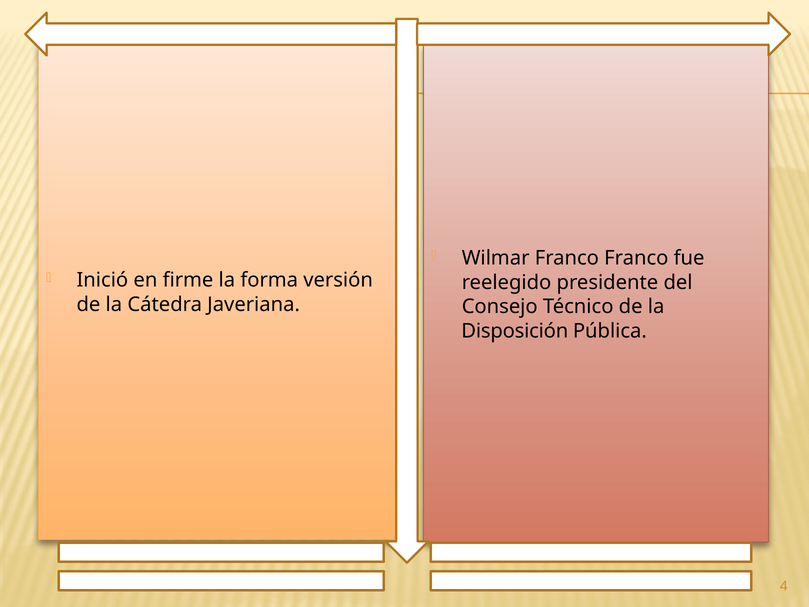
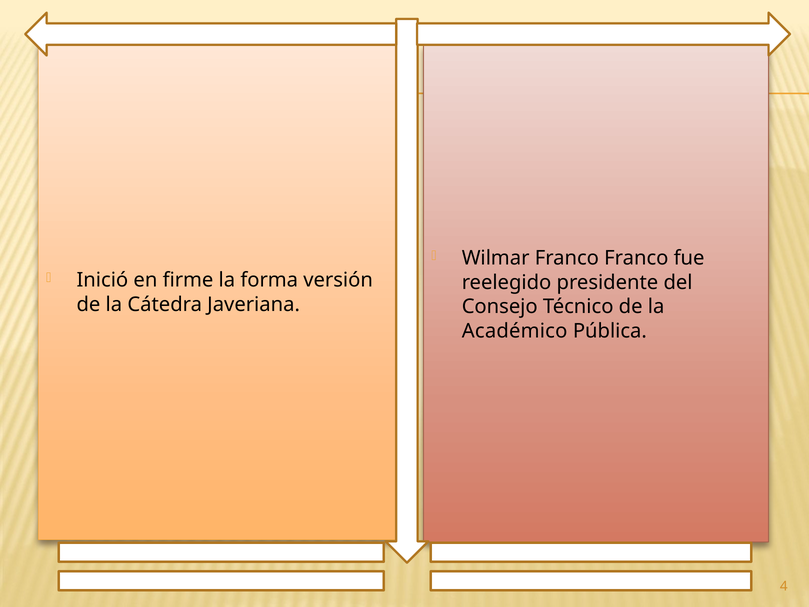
Disposición: Disposición -> Académico
